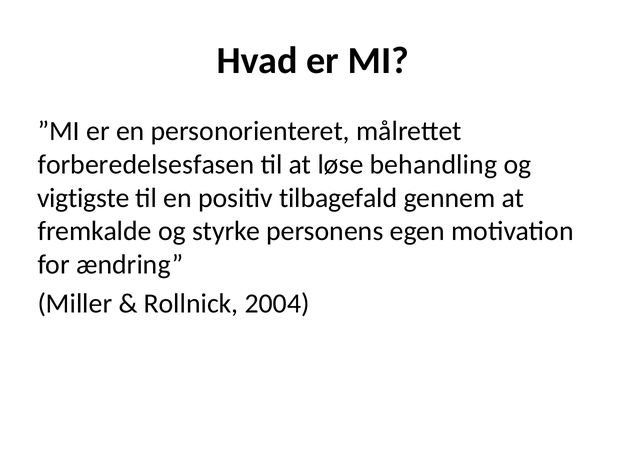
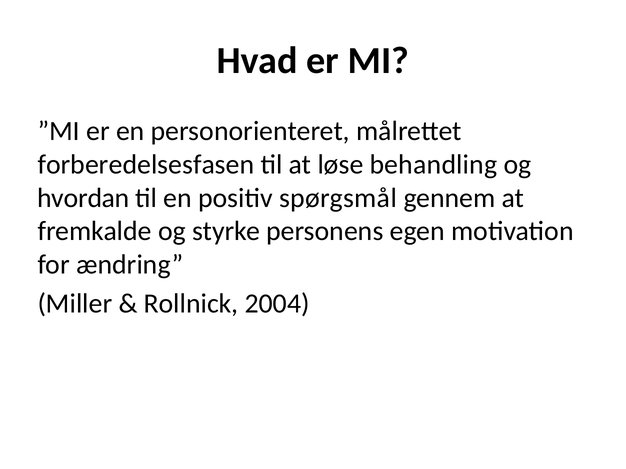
vigtigste: vigtigste -> hvordan
tilbagefald: tilbagefald -> spørgsmål
